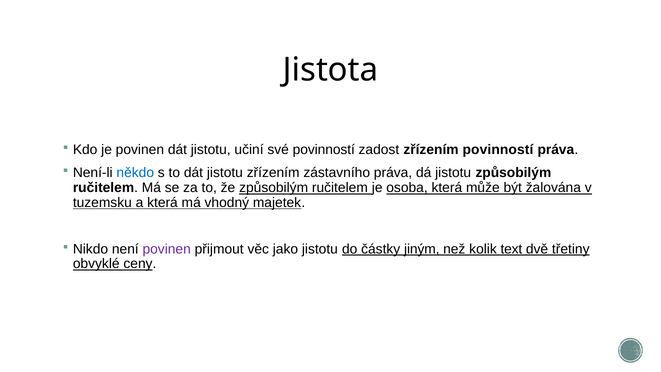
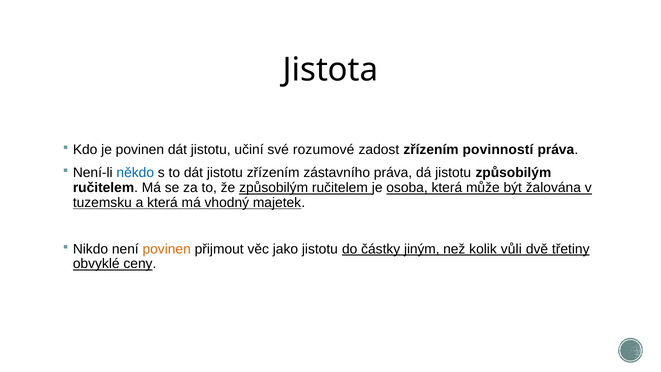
své povinností: povinností -> rozumové
povinen at (167, 249) colour: purple -> orange
text: text -> vůli
